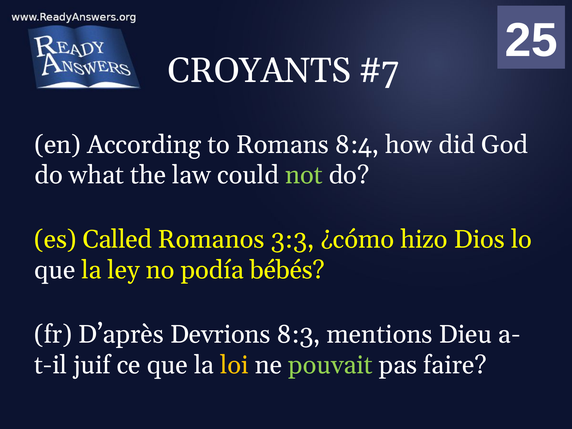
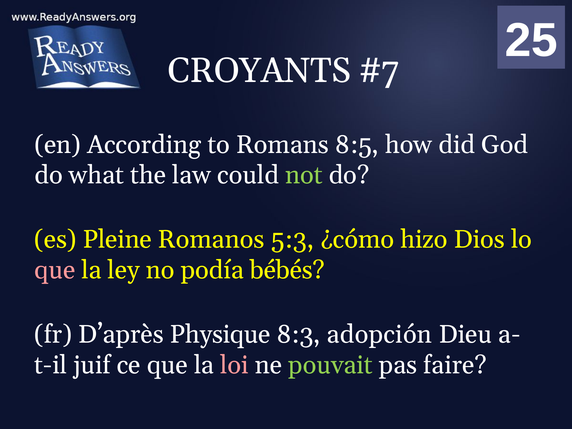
8:4: 8:4 -> 8:5
Called: Called -> Pleine
3:3: 3:3 -> 5:3
que at (55, 270) colour: white -> pink
Devrions: Devrions -> Physique
mentions: mentions -> adopción
loi colour: yellow -> pink
